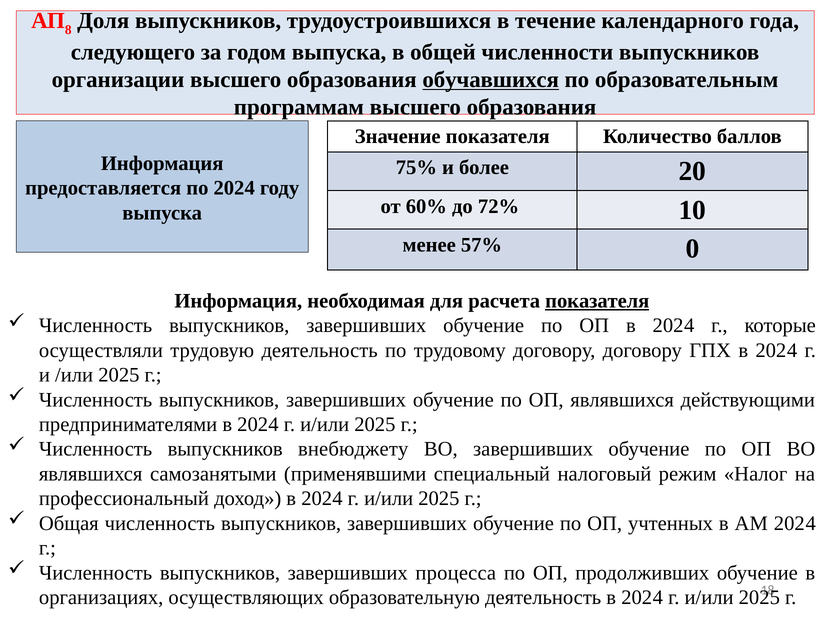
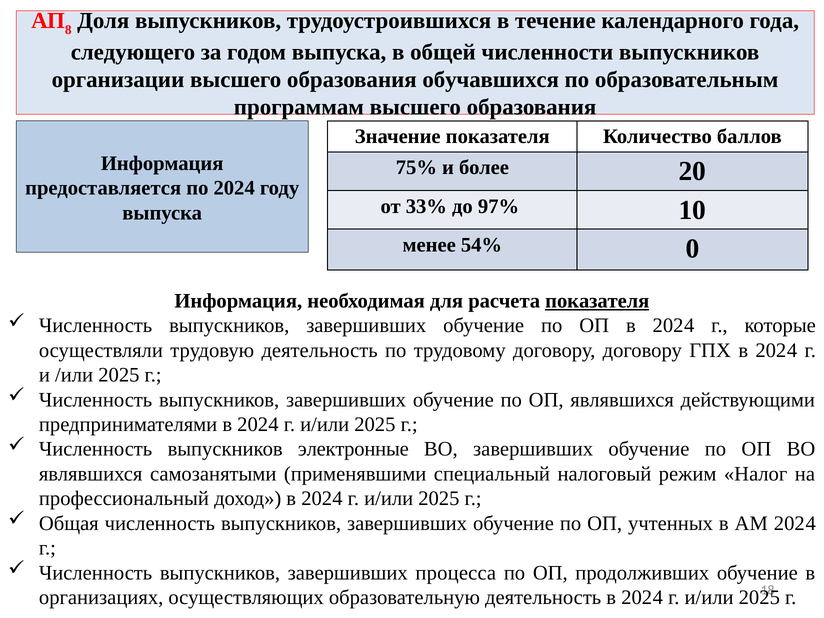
обучавшихся underline: present -> none
60%: 60% -> 33%
72%: 72% -> 97%
57%: 57% -> 54%
внебюджету: внебюджету -> электронные
